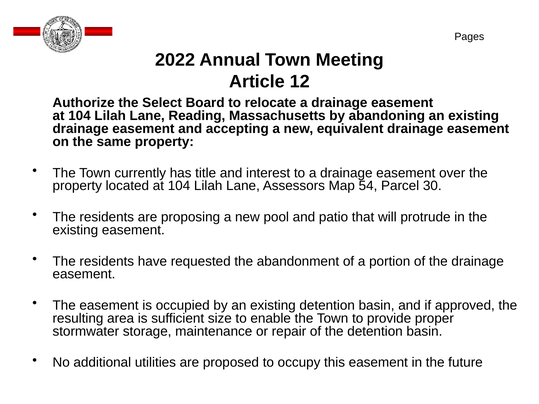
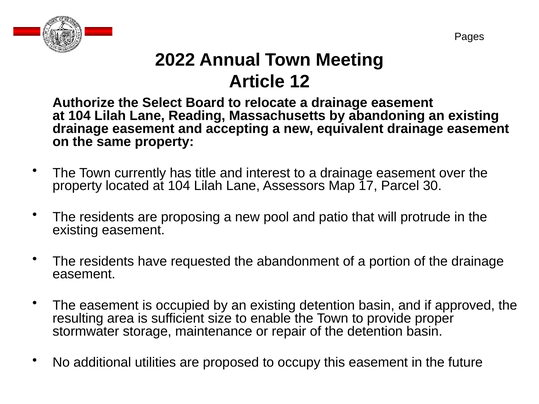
54: 54 -> 17
